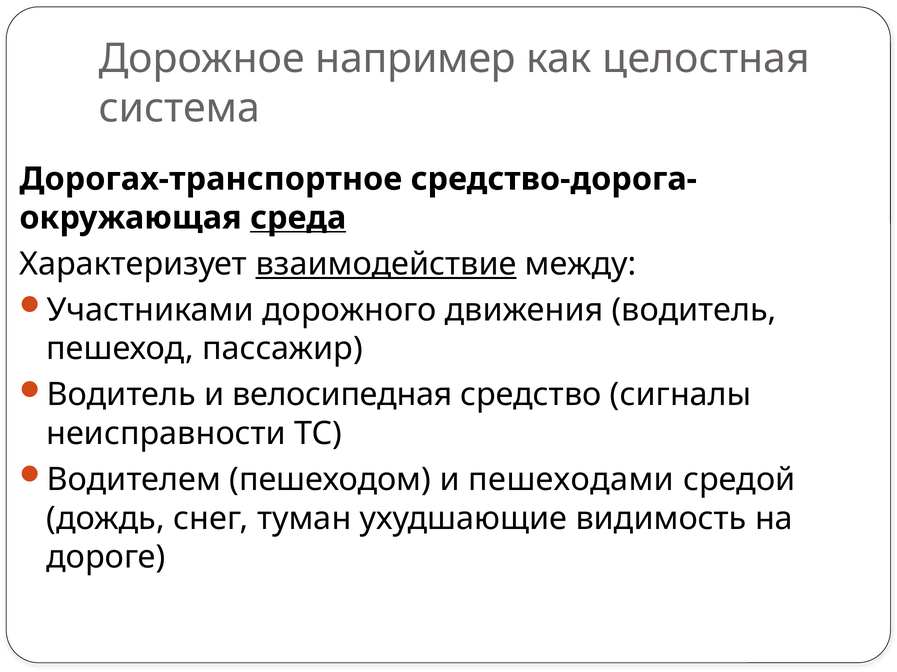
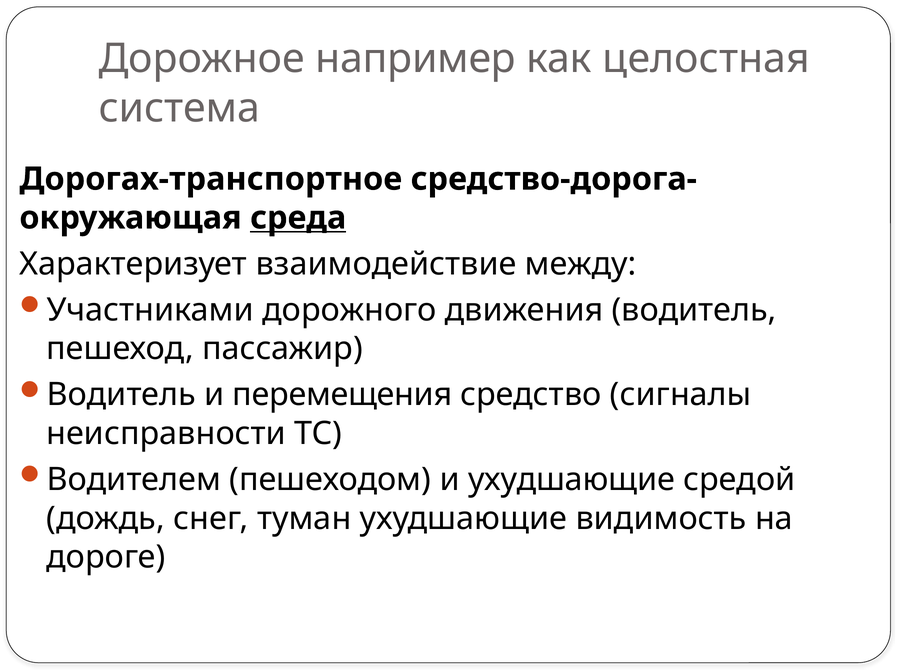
взаимодействие underline: present -> none
велосипедная: велосипедная -> перемещения
и пешеходами: пешеходами -> ухудшающие
